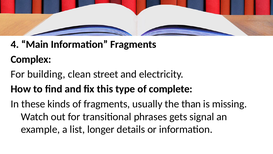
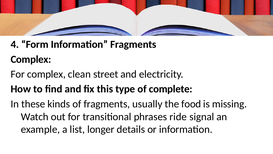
Main: Main -> Form
For building: building -> complex
than: than -> food
gets: gets -> ride
